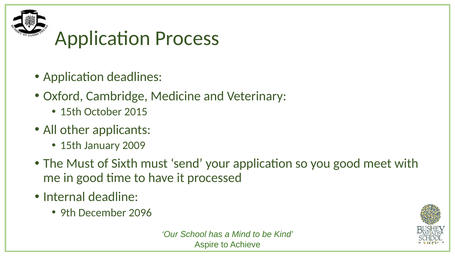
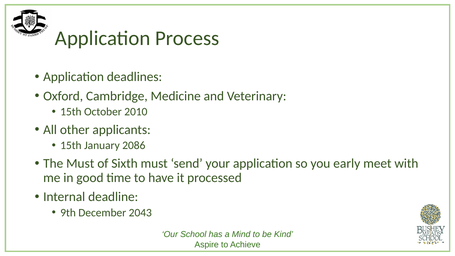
2015: 2015 -> 2010
2009: 2009 -> 2086
you good: good -> early
2096: 2096 -> 2043
